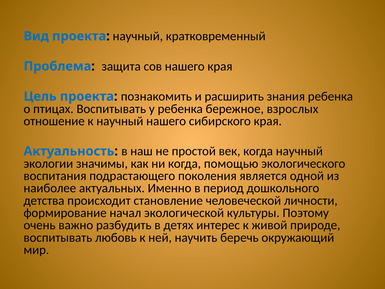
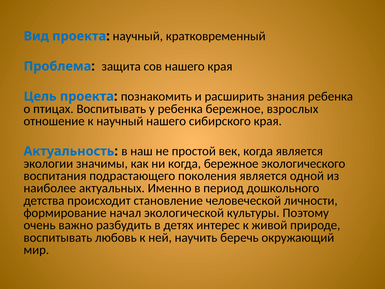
когда научный: научный -> является
когда помощью: помощью -> бережное
